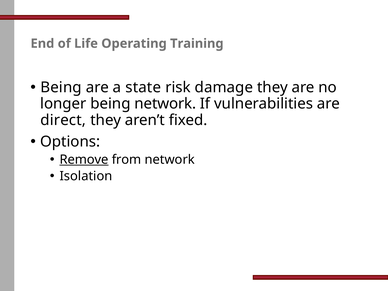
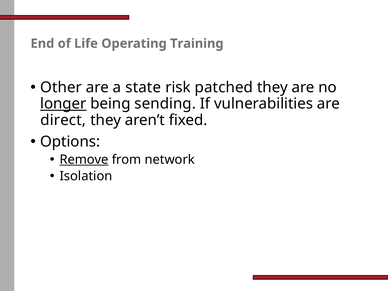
Being at (61, 87): Being -> Other
damage: damage -> patched
longer underline: none -> present
being network: network -> sending
